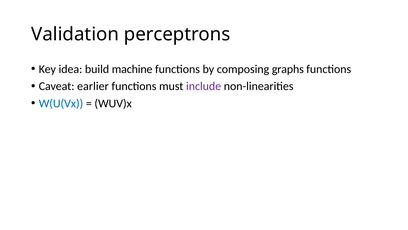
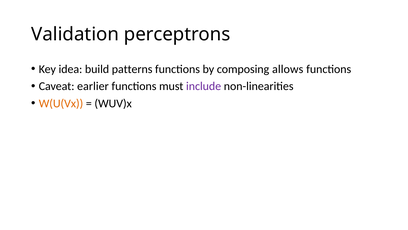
machine: machine -> patterns
graphs: graphs -> allows
W(U(Vx colour: blue -> orange
